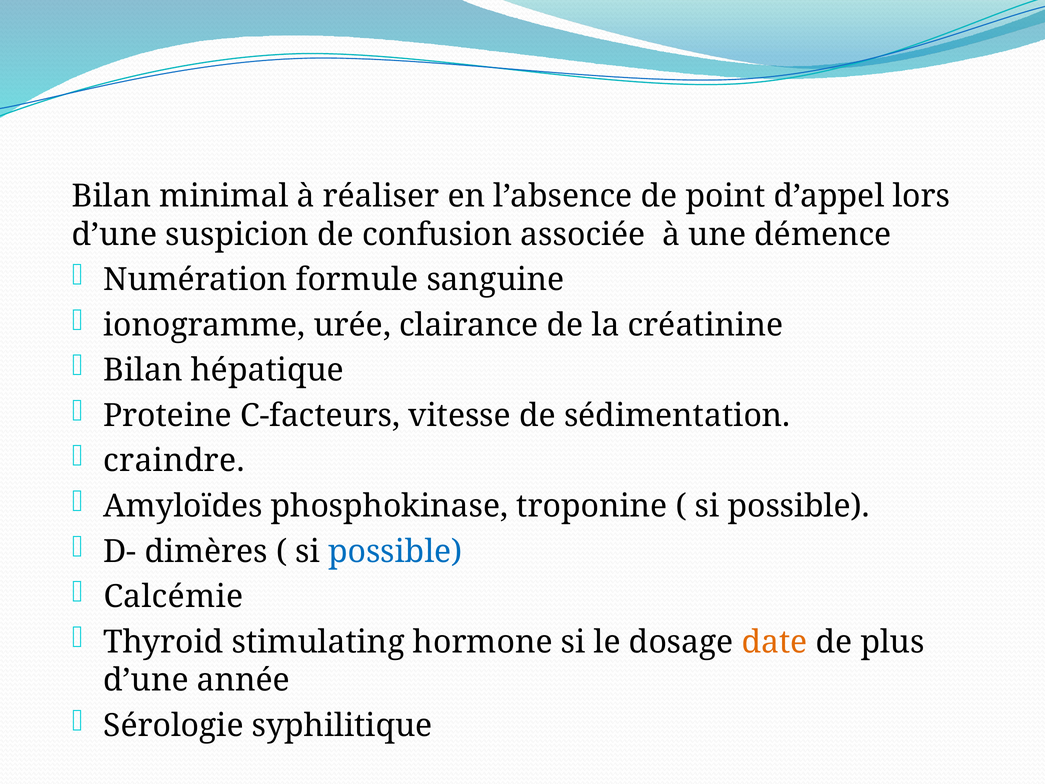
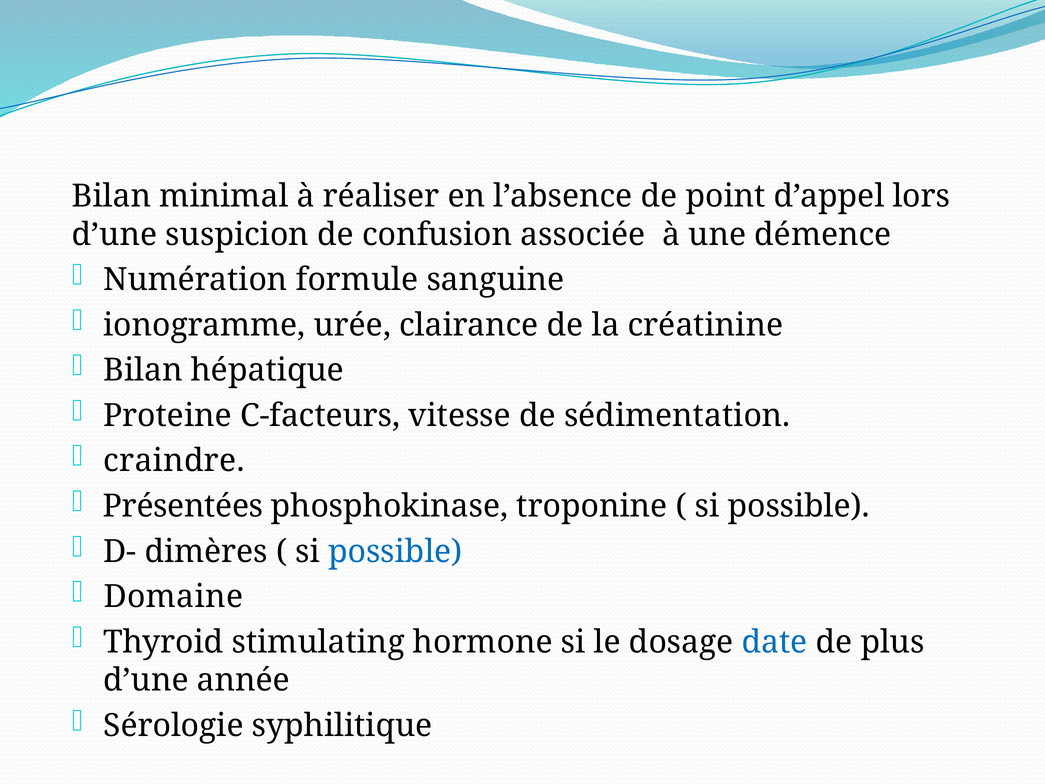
Amyloïdes: Amyloïdes -> Présentées
Calcémie: Calcémie -> Domaine
date colour: orange -> blue
